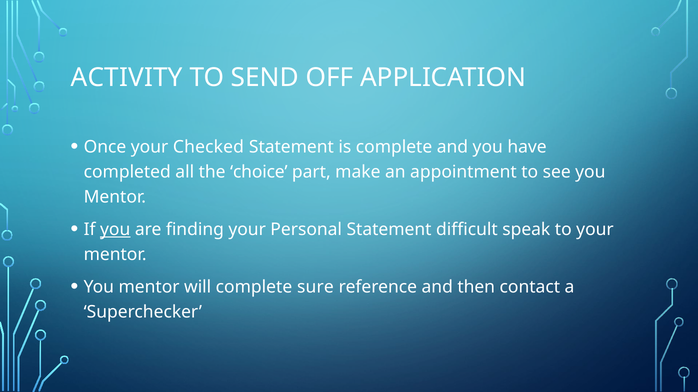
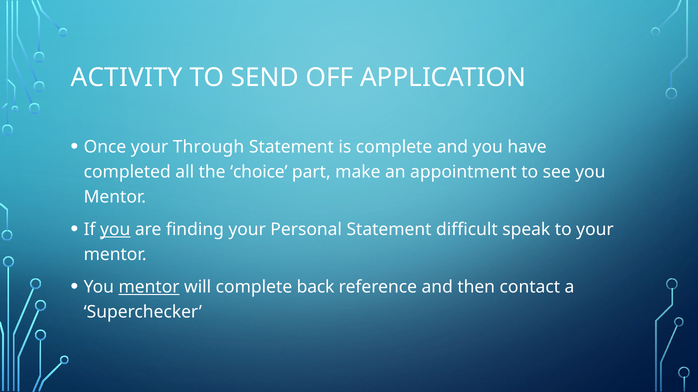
Checked: Checked -> Through
mentor at (149, 287) underline: none -> present
sure: sure -> back
